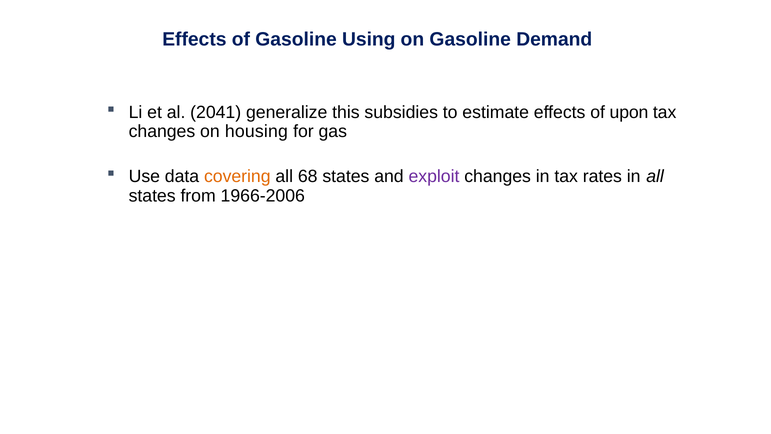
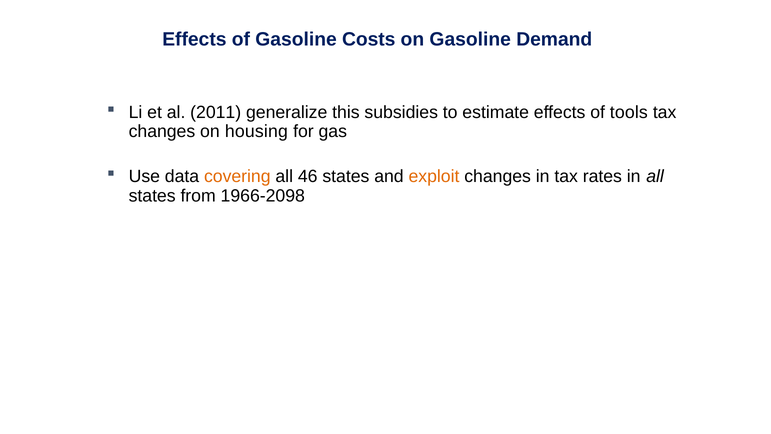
Using: Using -> Costs
2041: 2041 -> 2011
upon: upon -> tools
68: 68 -> 46
exploit colour: purple -> orange
1966-2006: 1966-2006 -> 1966-2098
